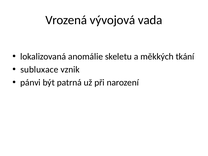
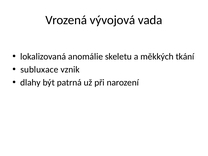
pánvi: pánvi -> dlahy
